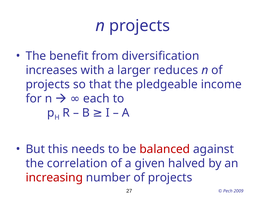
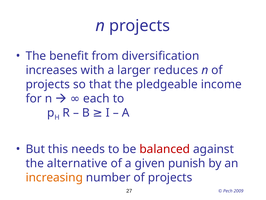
correlation: correlation -> alternative
halved: halved -> punish
increasing colour: red -> orange
